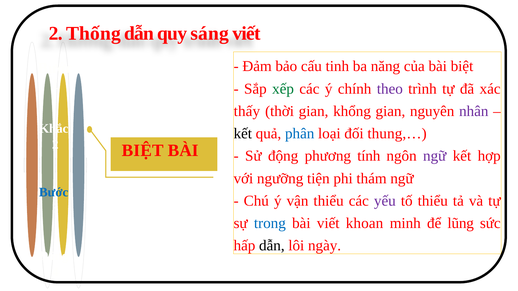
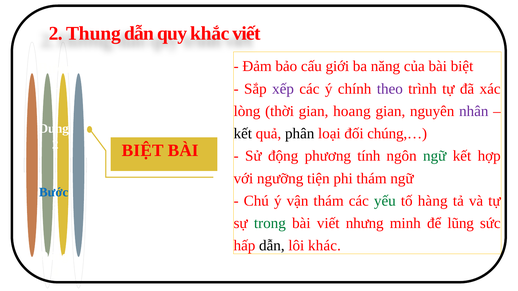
Thống: Thống -> Thung
sáng: sáng -> khắc
tinh: tinh -> giới
xếp colour: green -> purple
thấy: thấy -> lòng
khổng: khổng -> hoang
Khắc: Khắc -> Dung
phân colour: blue -> black
thung,…: thung,… -> chúng,…
ngữ at (435, 156) colour: purple -> green
vận thiểu: thiểu -> thám
yếu colour: purple -> green
tố thiểu: thiểu -> hàng
trong colour: blue -> green
khoan: khoan -> nhưng
ngày: ngày -> khác
